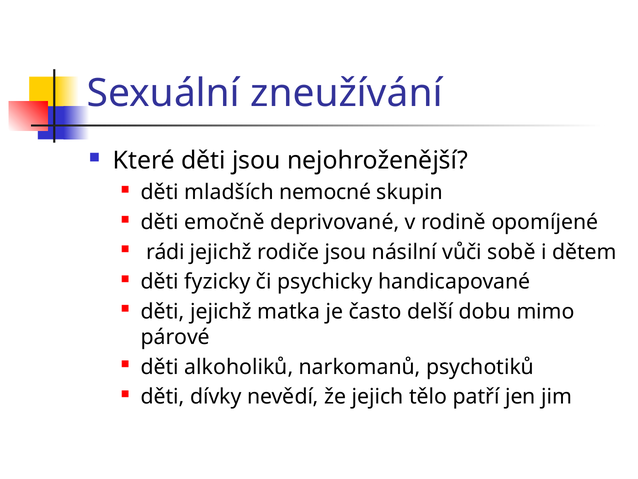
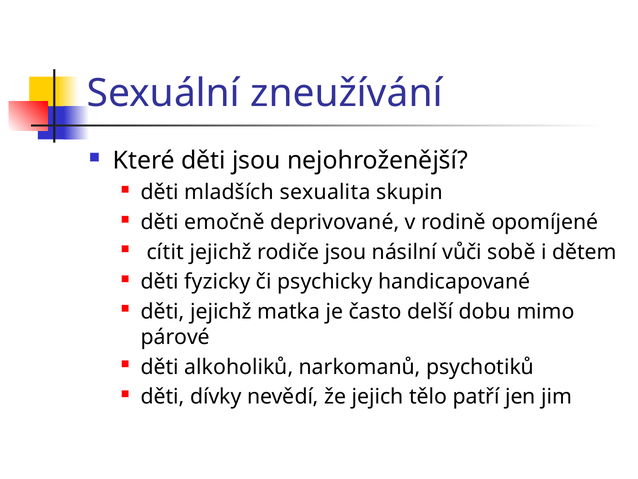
nemocné: nemocné -> sexualita
rádi: rádi -> cítit
